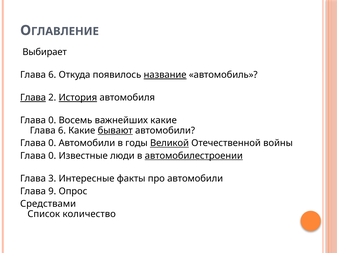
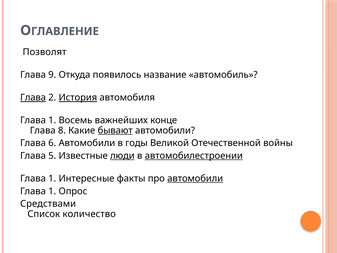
Выбирает: Выбирает -> Позволят
6 at (52, 75): 6 -> 9
название underline: present -> none
0 at (52, 120): 0 -> 1
важнейших какие: какие -> конце
6 at (62, 130): 6 -> 8
0 at (52, 143): 0 -> 6
Великой underline: present -> none
0 at (52, 156): 0 -> 5
люди underline: none -> present
3 at (52, 178): 3 -> 1
автомобили at (195, 178) underline: none -> present
9 at (52, 191): 9 -> 1
